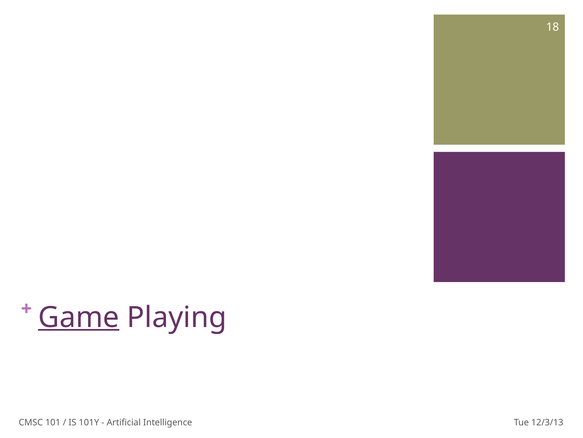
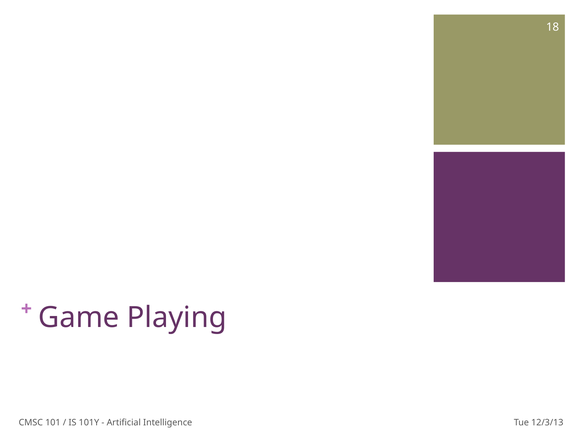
Game underline: present -> none
